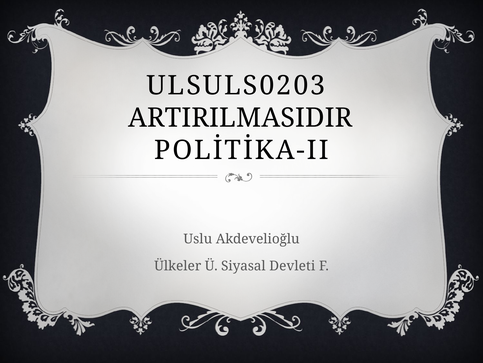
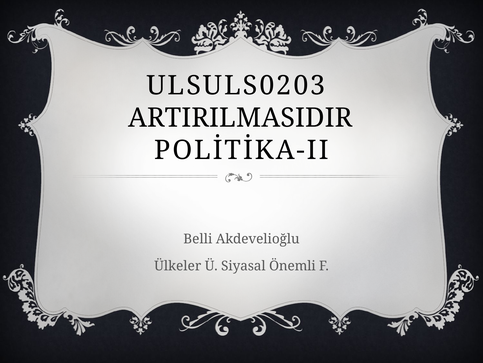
Uslu: Uslu -> Belli
Devleti: Devleti -> Önemli
